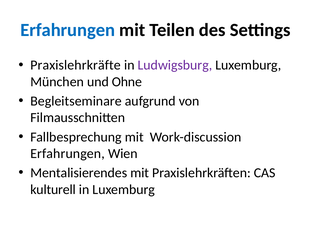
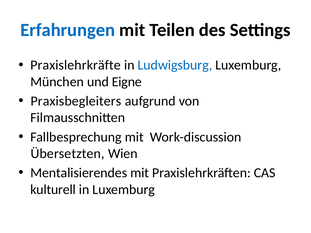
Ludwigsburg colour: purple -> blue
Ohne: Ohne -> Eigne
Begleitseminare: Begleitseminare -> Praxisbegleiters
Erfahrungen at (68, 154): Erfahrungen -> Übersetzten
